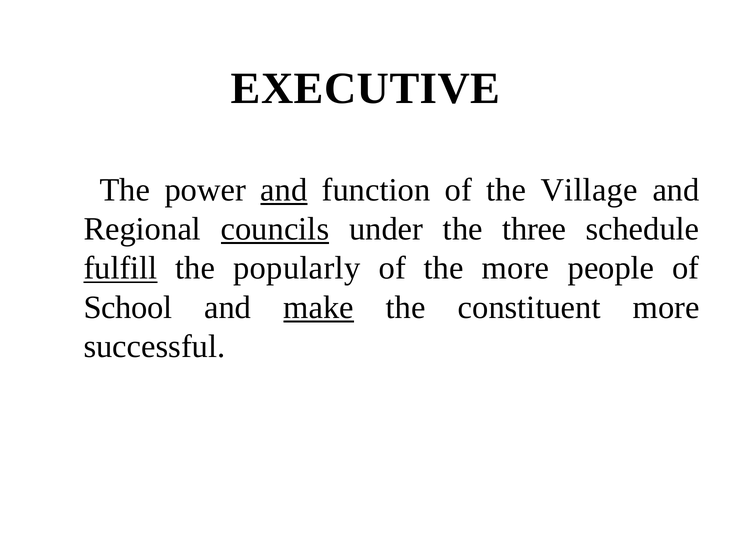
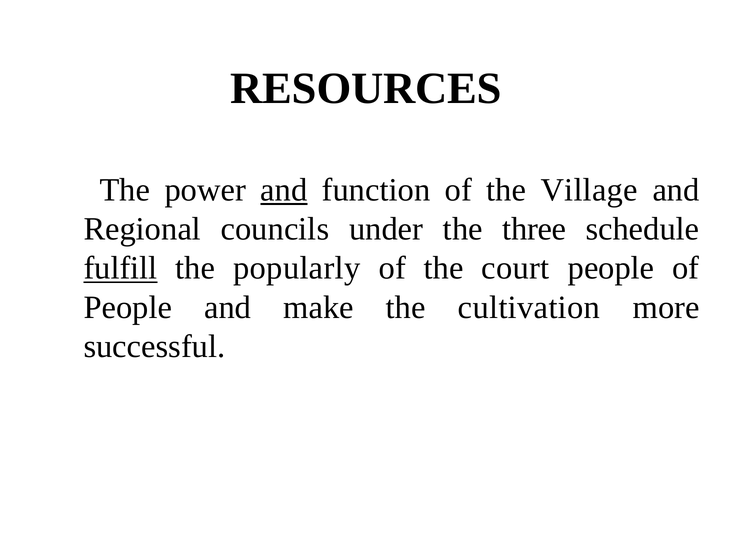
EXECUTIVE: EXECUTIVE -> RESOURCES
councils underline: present -> none
the more: more -> court
School at (128, 307): School -> People
make underline: present -> none
constituent: constituent -> cultivation
